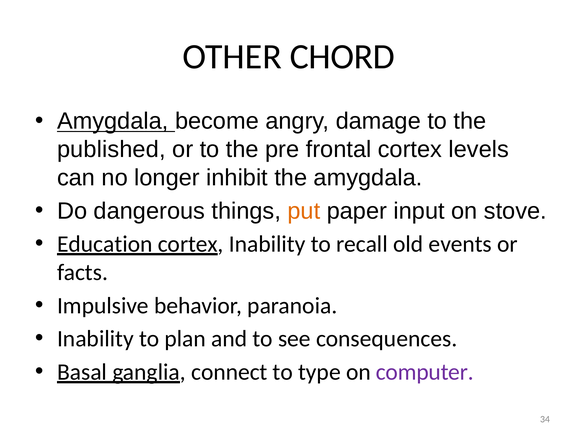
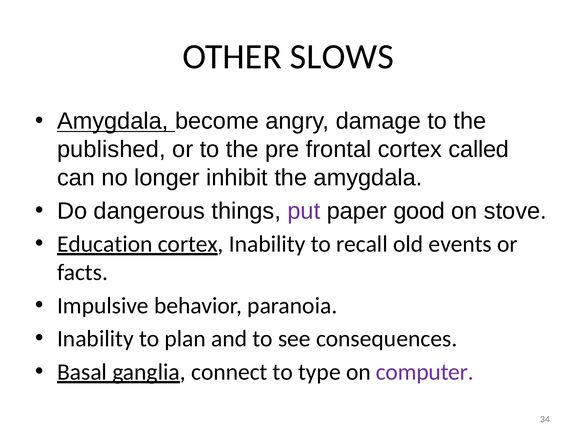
CHORD: CHORD -> SLOWS
levels: levels -> called
put colour: orange -> purple
input: input -> good
